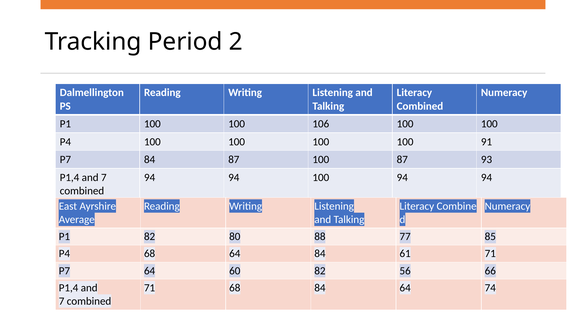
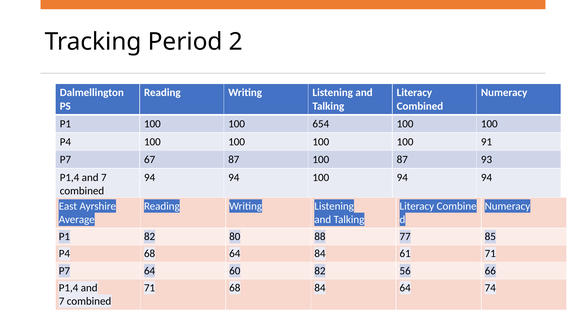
106: 106 -> 654
P7 84: 84 -> 67
